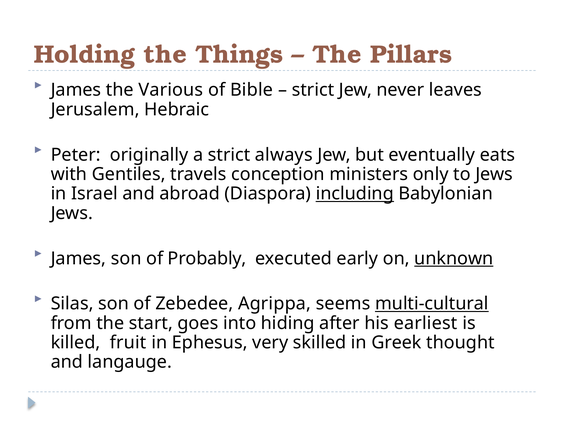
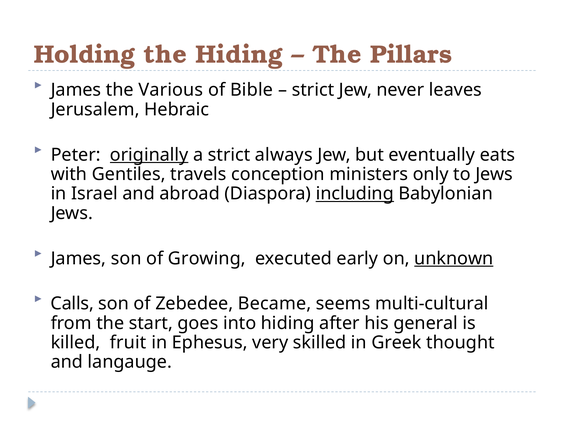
the Things: Things -> Hiding
originally underline: none -> present
Probably: Probably -> Growing
Silas: Silas -> Calls
Agrippa: Agrippa -> Became
multi-cultural underline: present -> none
earliest: earliest -> general
